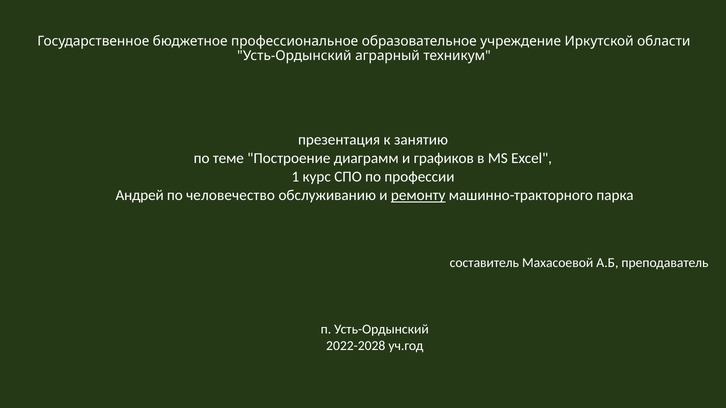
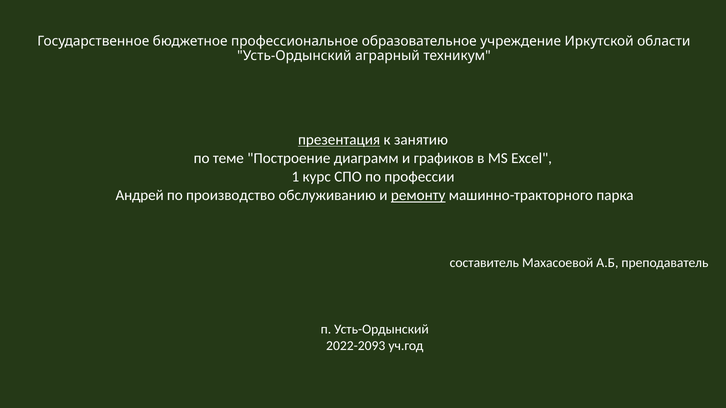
презентация underline: none -> present
человечество: человечество -> производство
2022-2028: 2022-2028 -> 2022-2093
